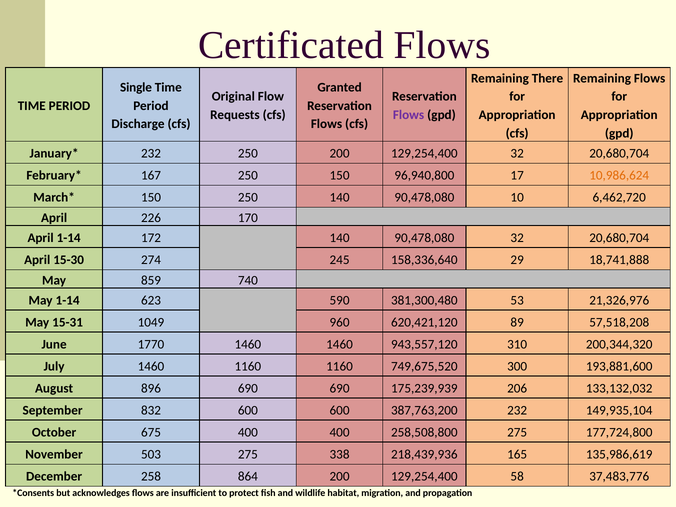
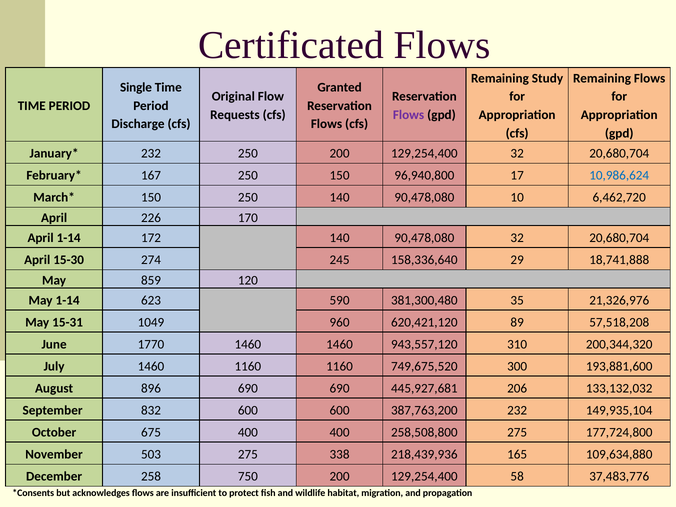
There: There -> Study
10,986,624 colour: orange -> blue
740: 740 -> 120
53: 53 -> 35
175,239,939: 175,239,939 -> 445,927,681
135,986,619: 135,986,619 -> 109,634,880
864: 864 -> 750
